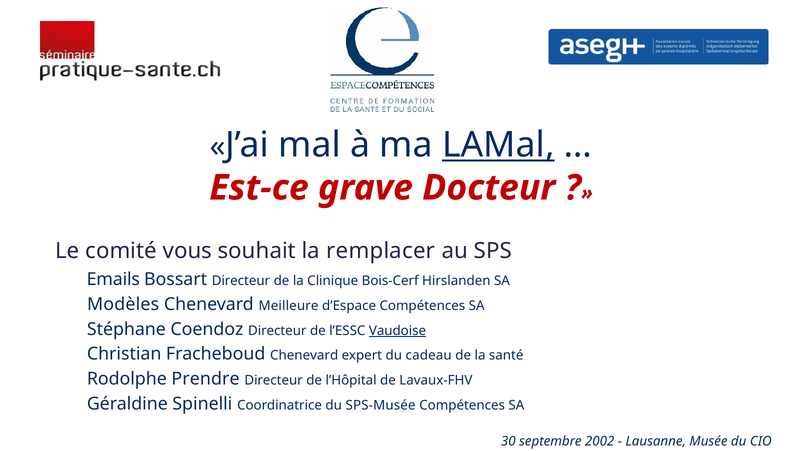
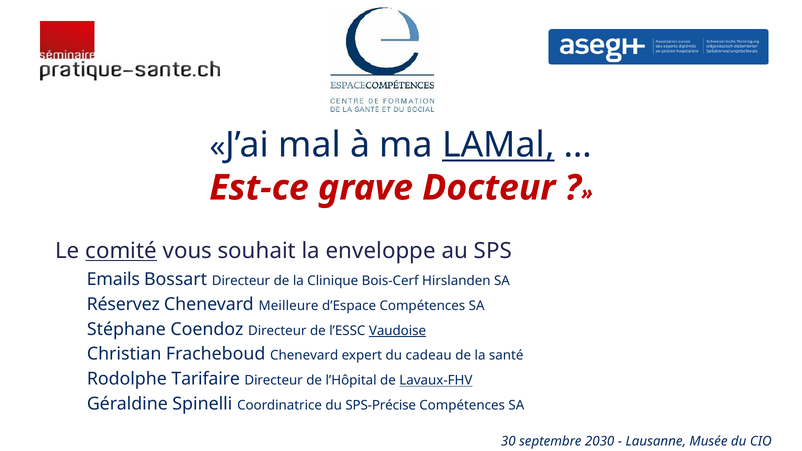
comité underline: none -> present
remplacer: remplacer -> enveloppe
Modèles: Modèles -> Réservez
Prendre: Prendre -> Tarifaire
Lavaux-FHV underline: none -> present
SPS-Musée: SPS-Musée -> SPS-Précise
2002: 2002 -> 2030
